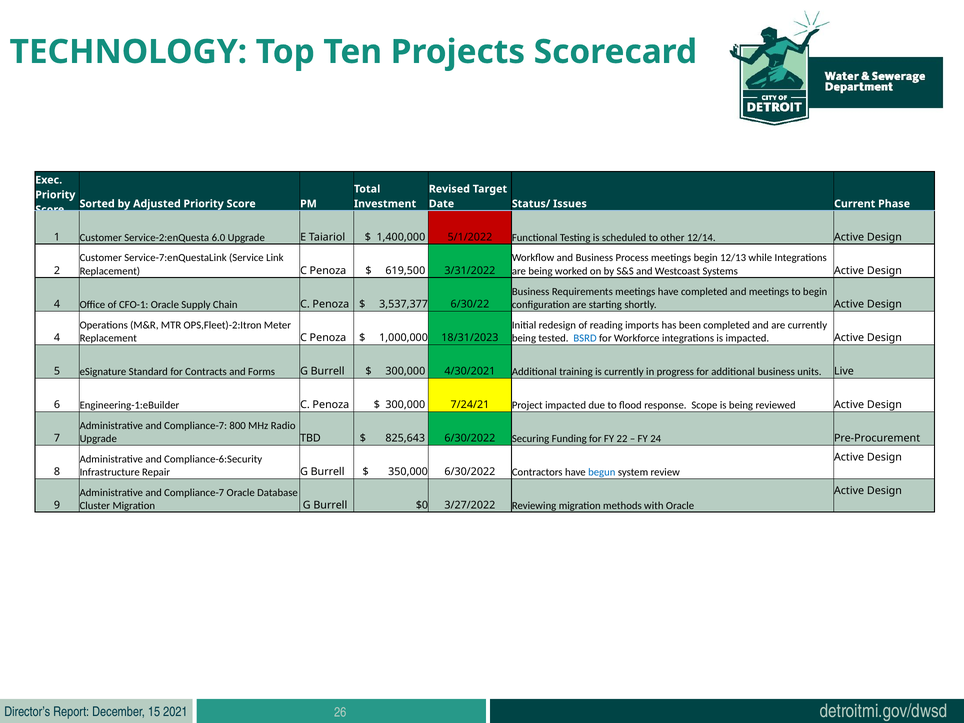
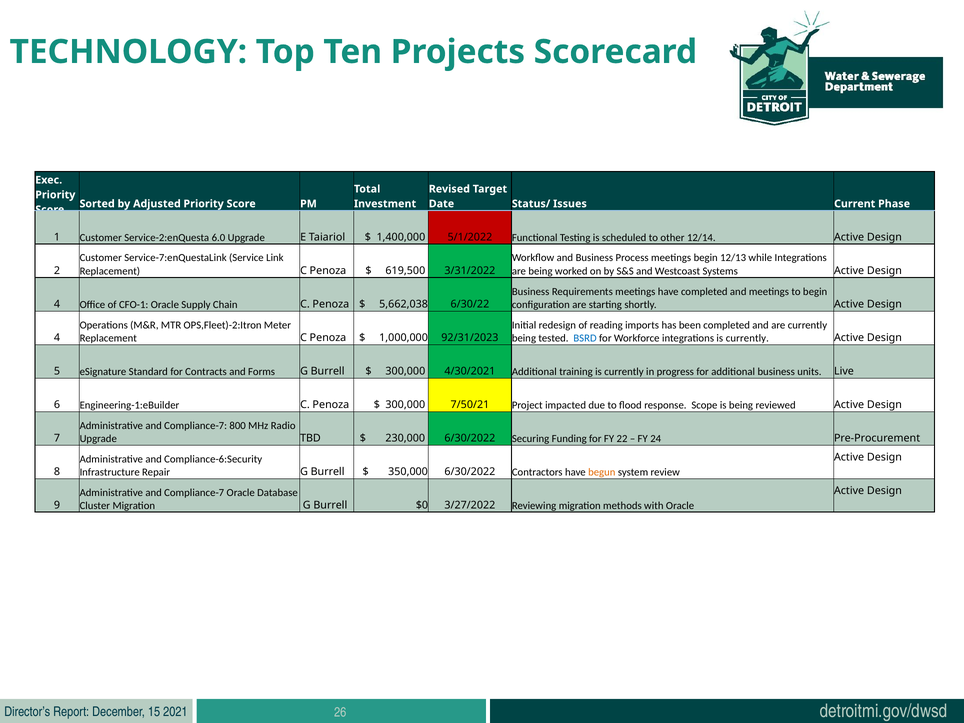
3,537,377: 3,537,377 -> 5,662,038
18/31/2023: 18/31/2023 -> 92/31/2023
integrations is impacted: impacted -> currently
7/24/21: 7/24/21 -> 7/50/21
825,643: 825,643 -> 230,000
begun colour: blue -> orange
